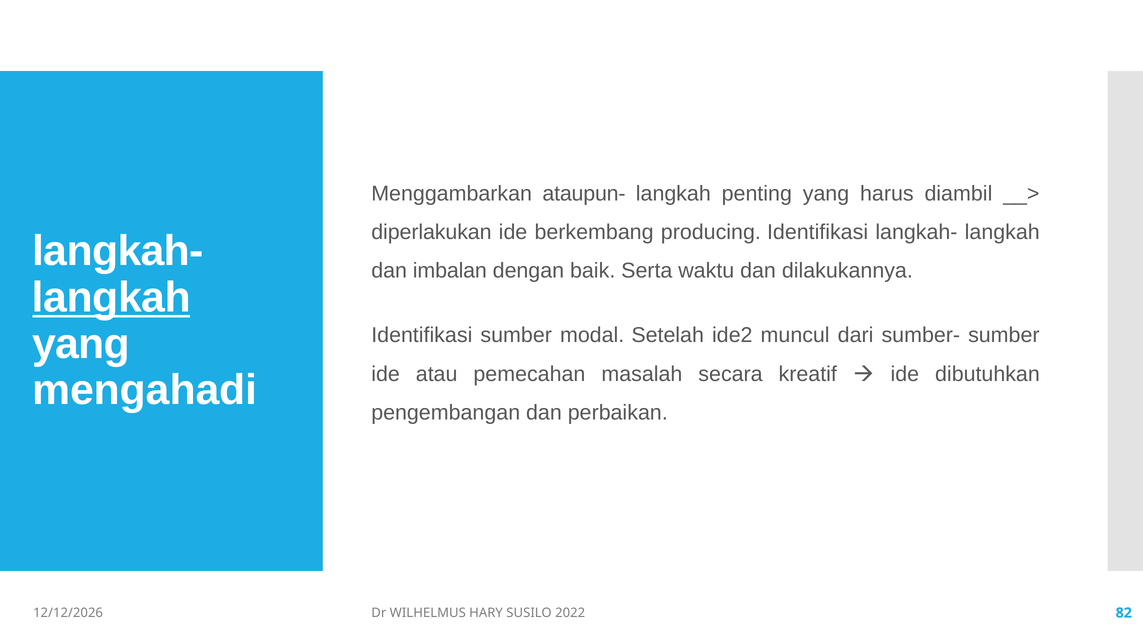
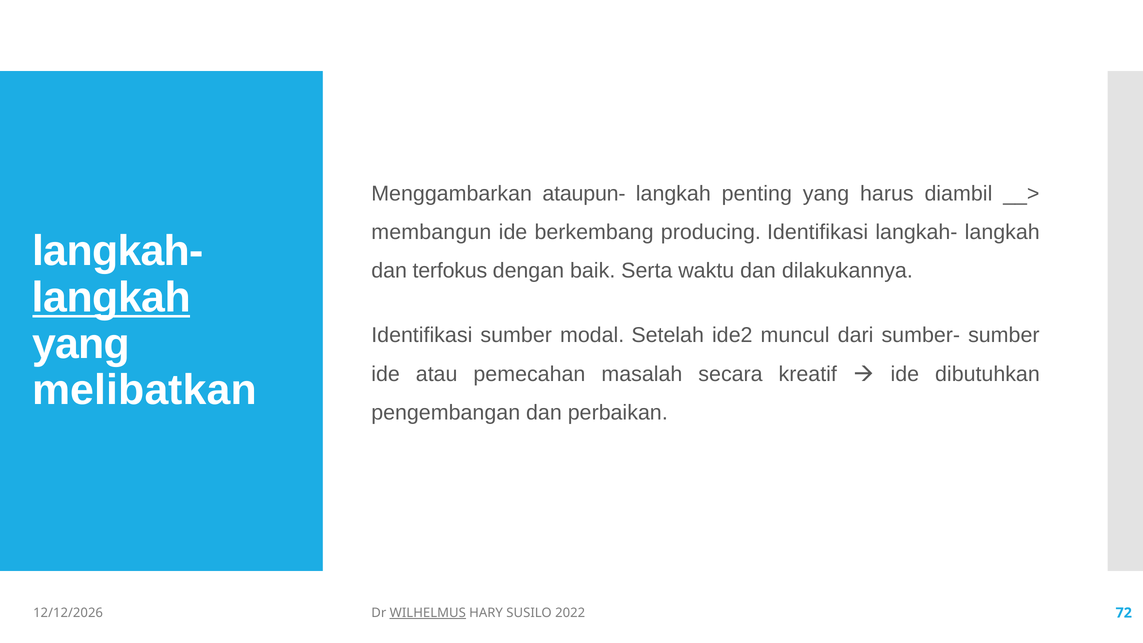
diperlakukan: diperlakukan -> membangun
imbalan: imbalan -> terfokus
mengahadi: mengahadi -> melibatkan
WILHELMUS underline: none -> present
82: 82 -> 72
